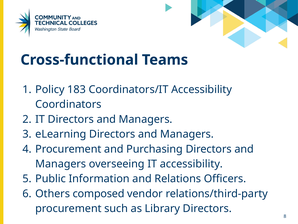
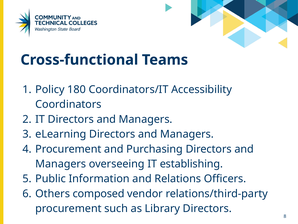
183: 183 -> 180
IT accessibility: accessibility -> establishing
